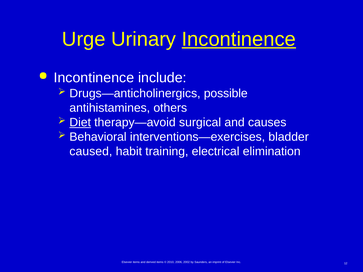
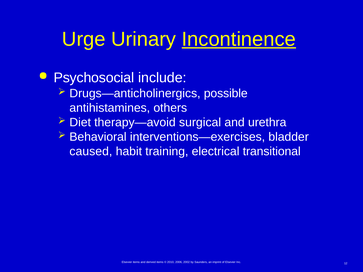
Incontinence at (94, 78): Incontinence -> Psychosocial
Diet underline: present -> none
causes: causes -> urethra
elimination: elimination -> transitional
